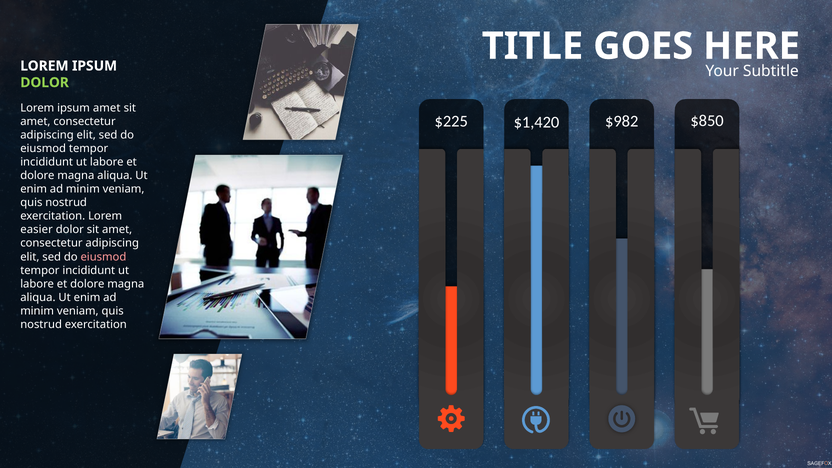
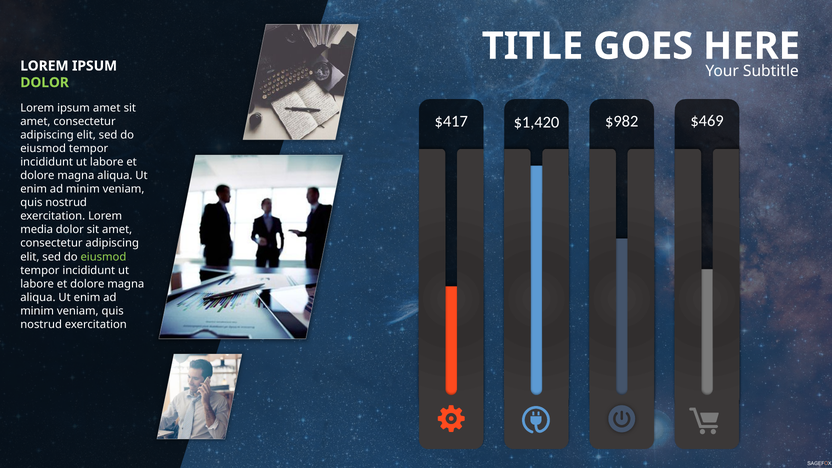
$225: $225 -> $417
$850: $850 -> $469
easier: easier -> media
eiusmod at (103, 257) colour: pink -> light green
